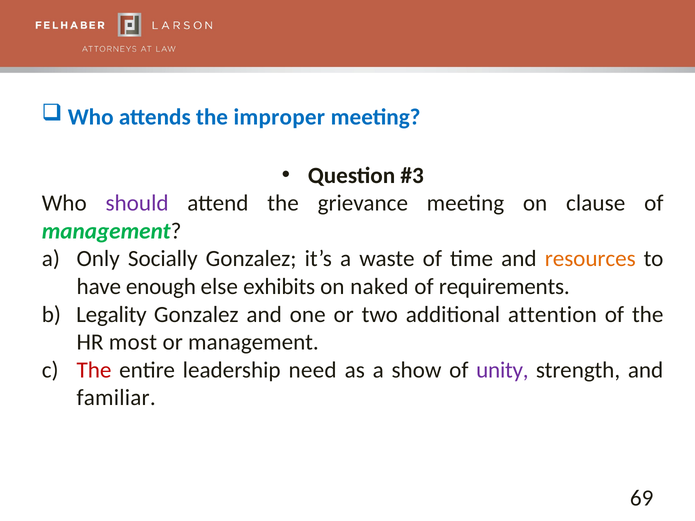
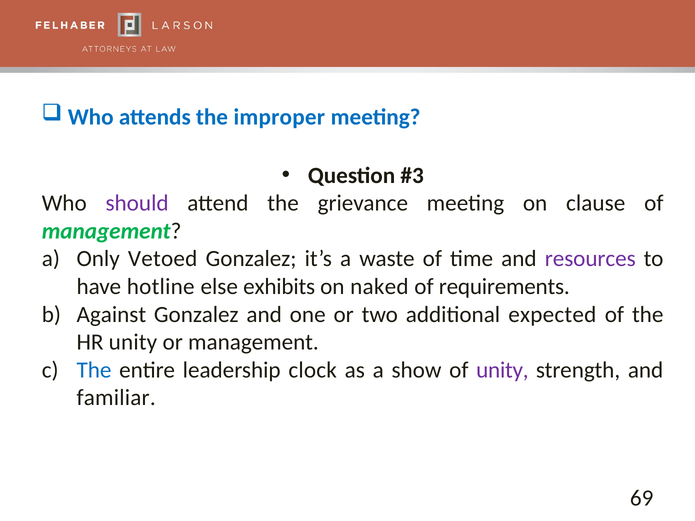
Socially: Socially -> Vetoed
resources colour: orange -> purple
enough: enough -> hotline
Legality: Legality -> Against
attention: attention -> expected
HR most: most -> unity
The at (94, 370) colour: red -> blue
need: need -> clock
